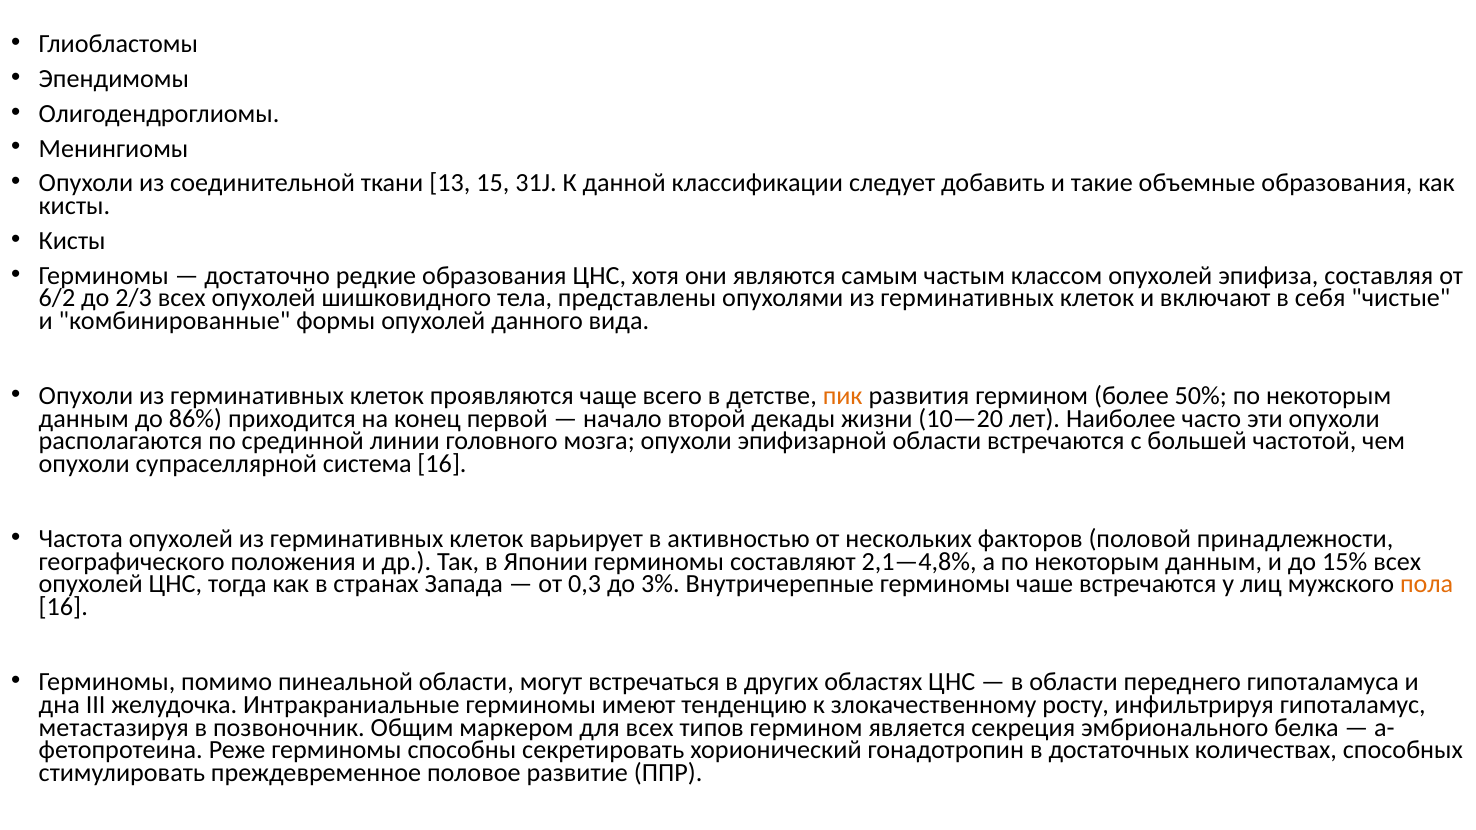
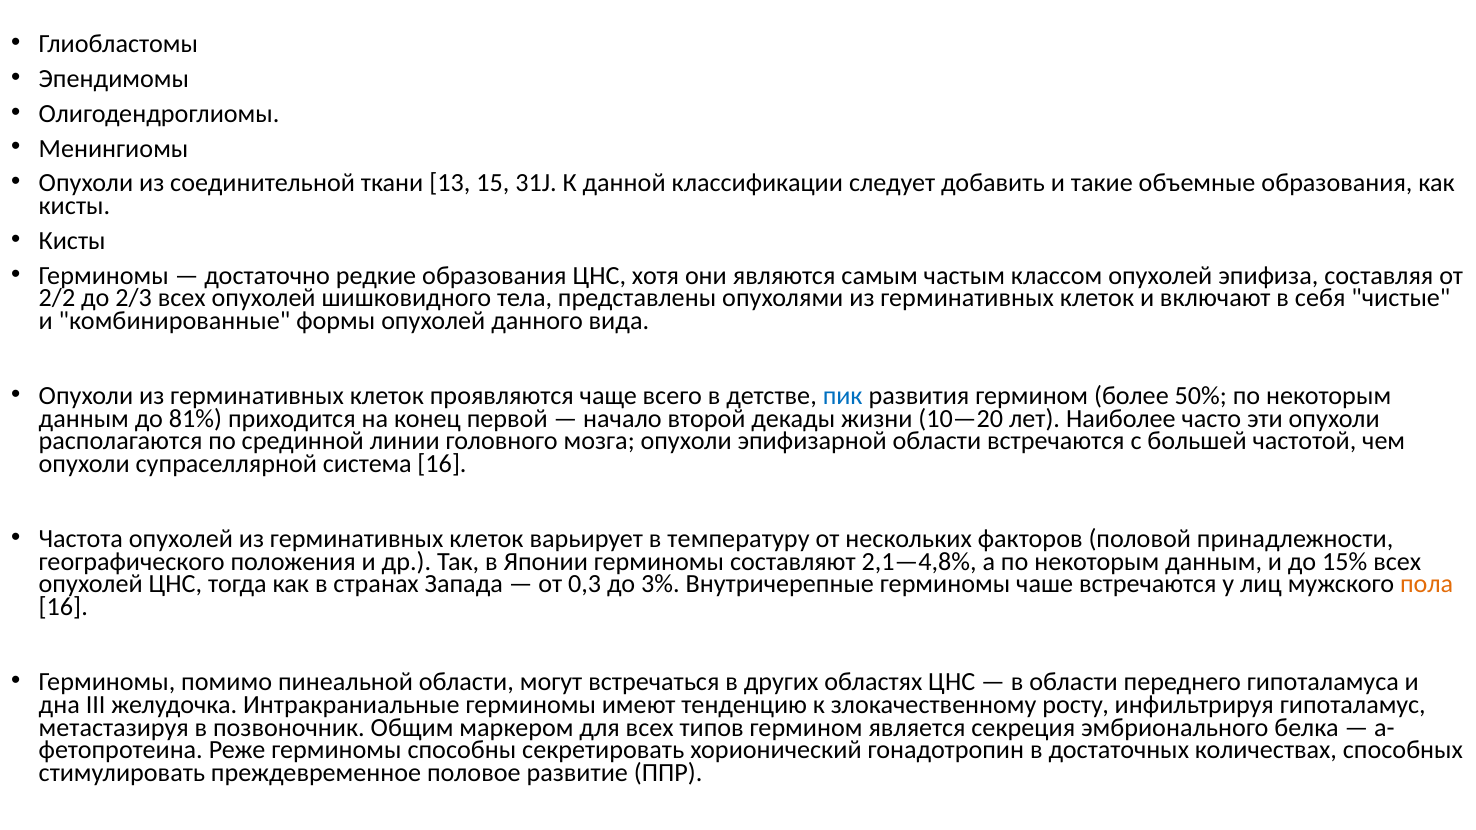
6/2: 6/2 -> 2/2
пик colour: orange -> blue
86%: 86% -> 81%
активностью: активностью -> температуру
